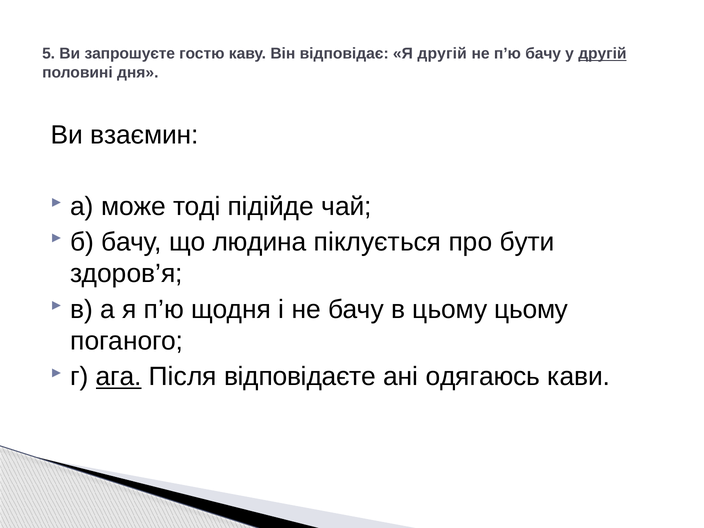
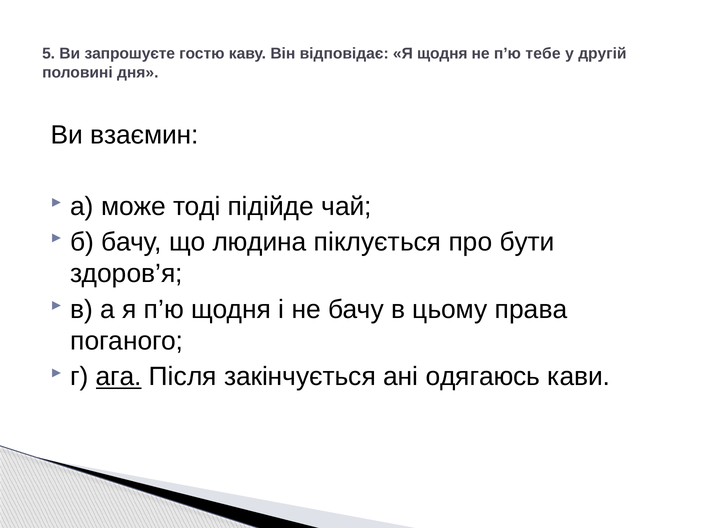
Я другій: другій -> щодня
п’ю бачу: бачу -> тебе
другій at (602, 54) underline: present -> none
цьому цьому: цьому -> права
відповідаєте: відповідаєте -> закінчується
